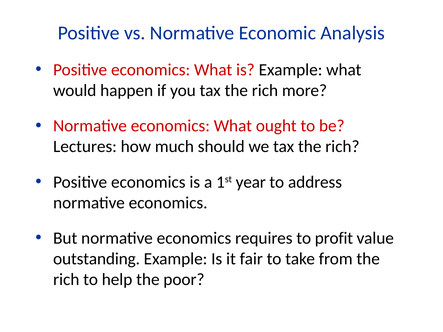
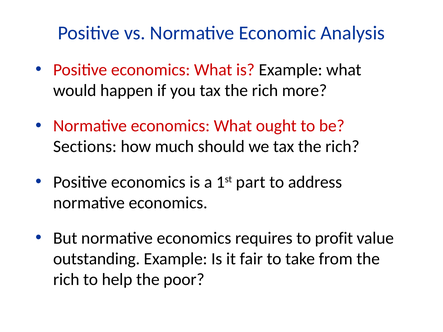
Lectures: Lectures -> Sections
year: year -> part
